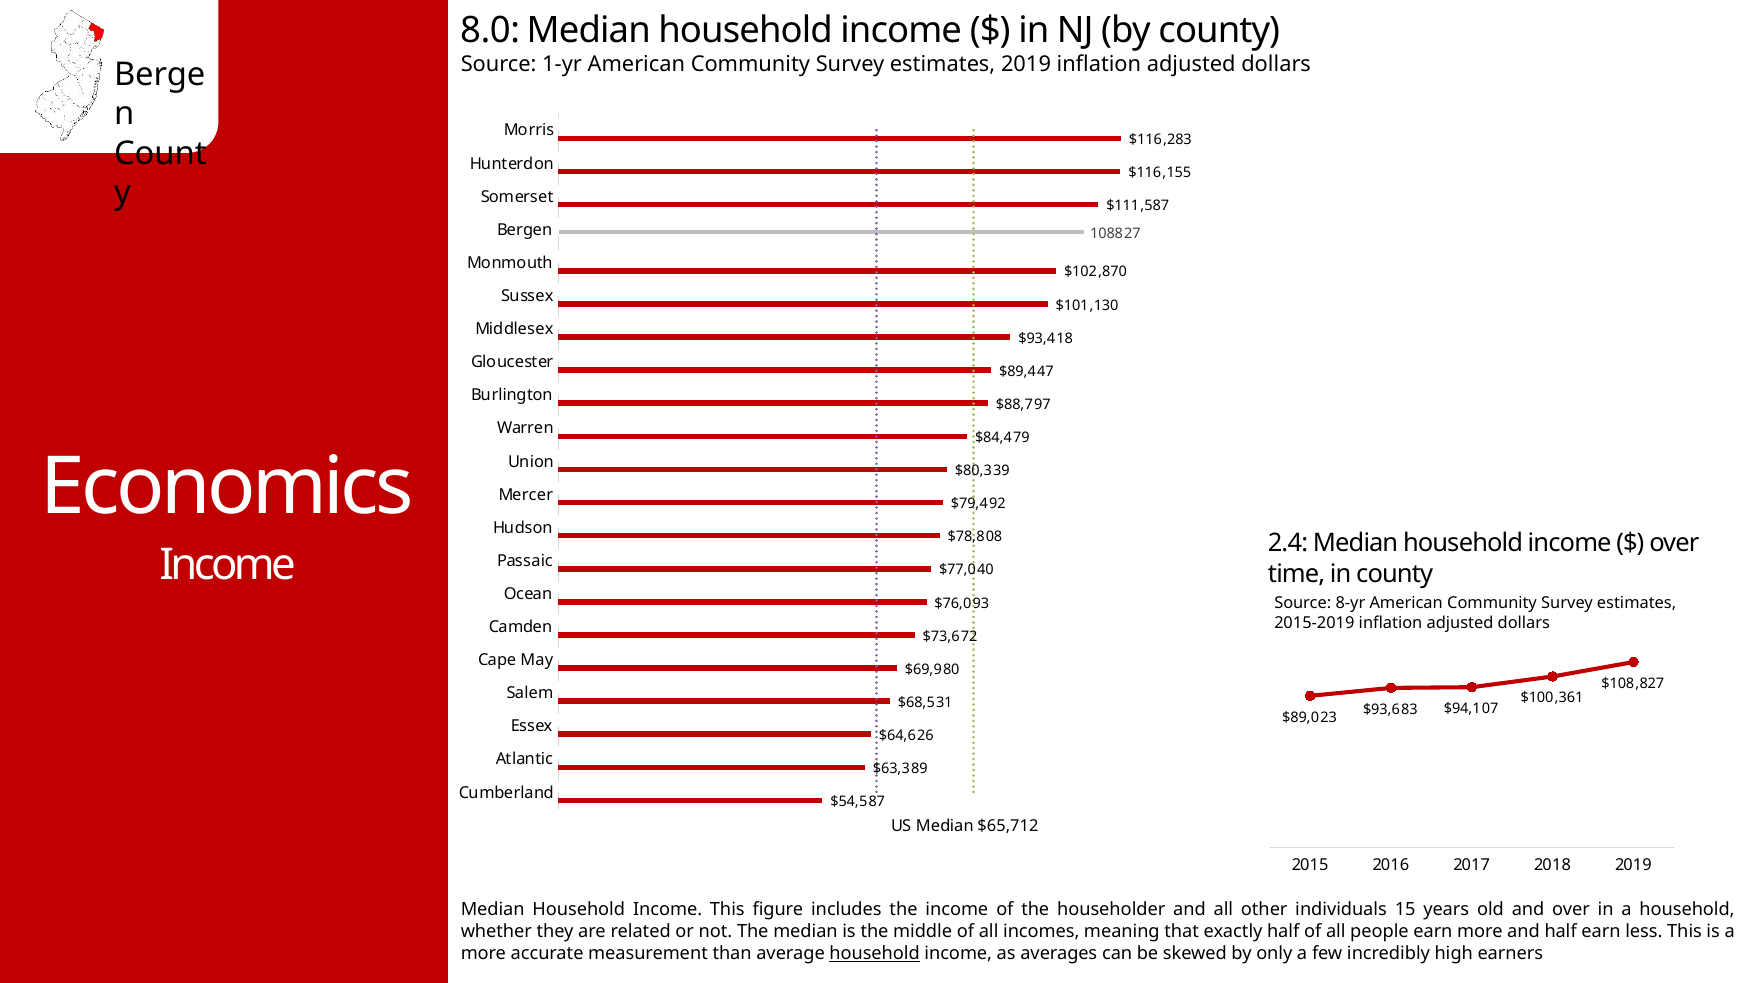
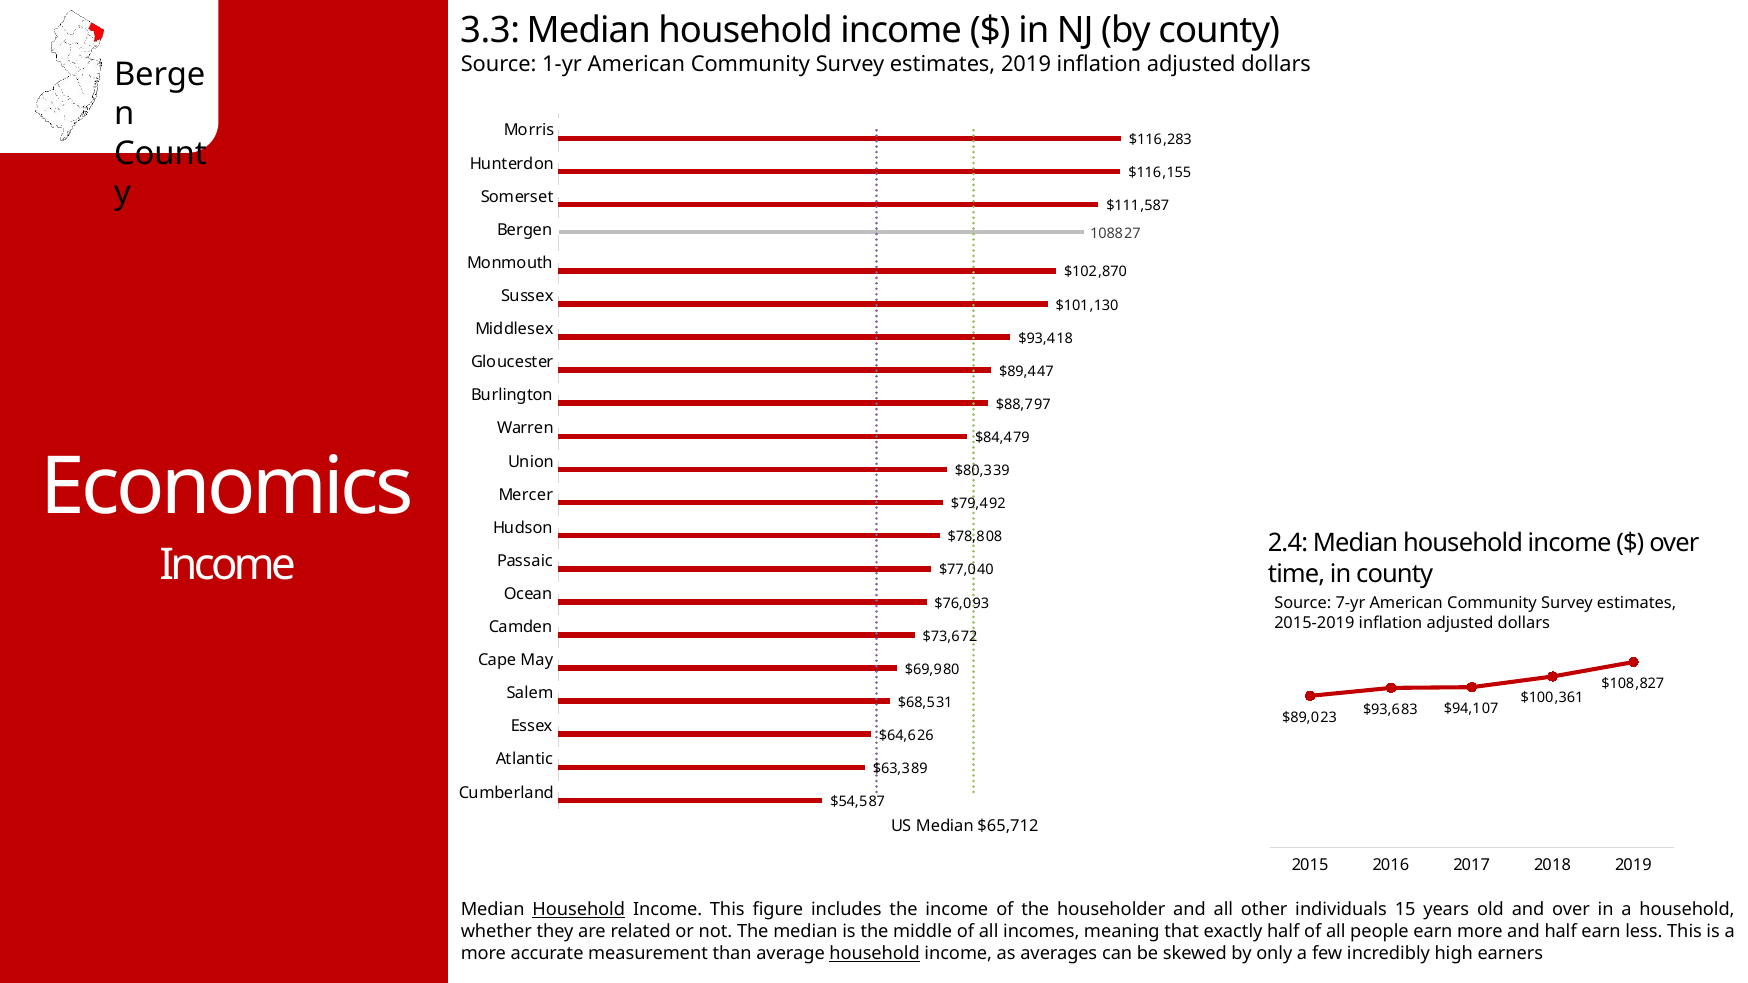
8.0: 8.0 -> 3.3
8-yr: 8-yr -> 7-yr
Household at (579, 910) underline: none -> present
